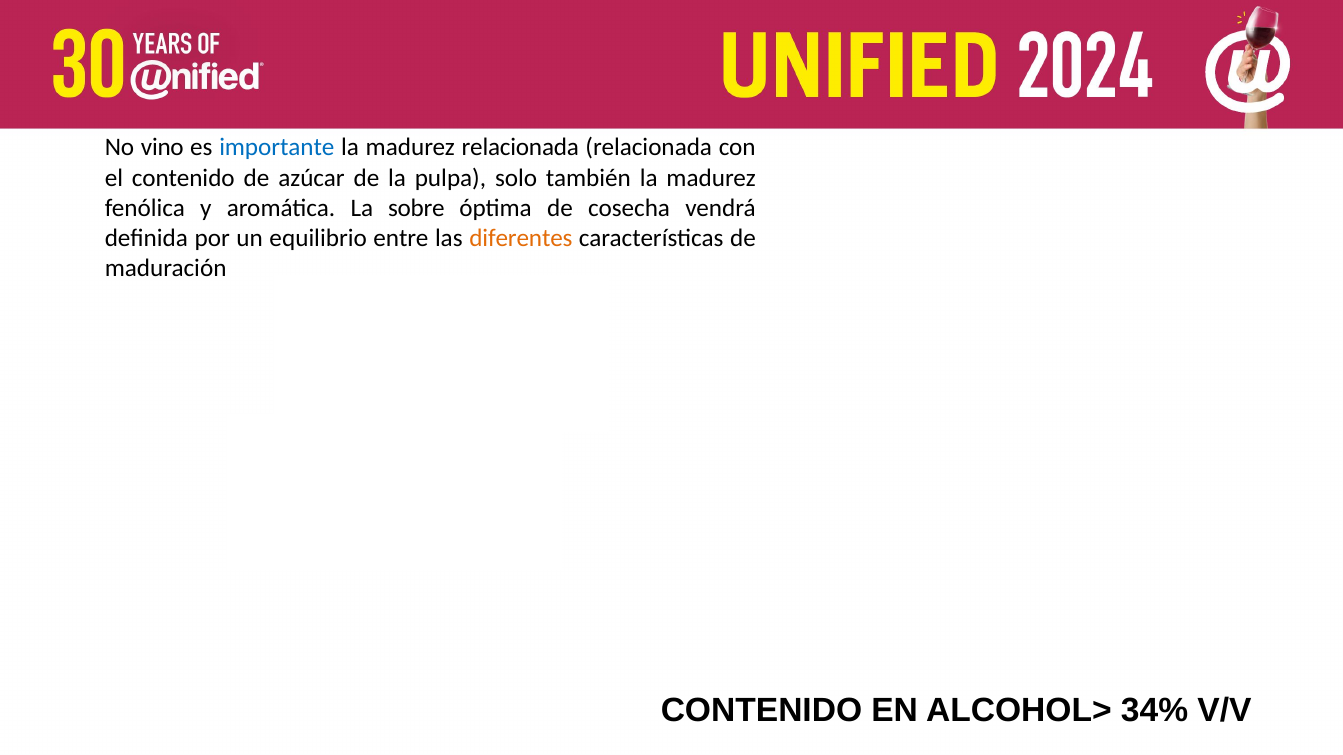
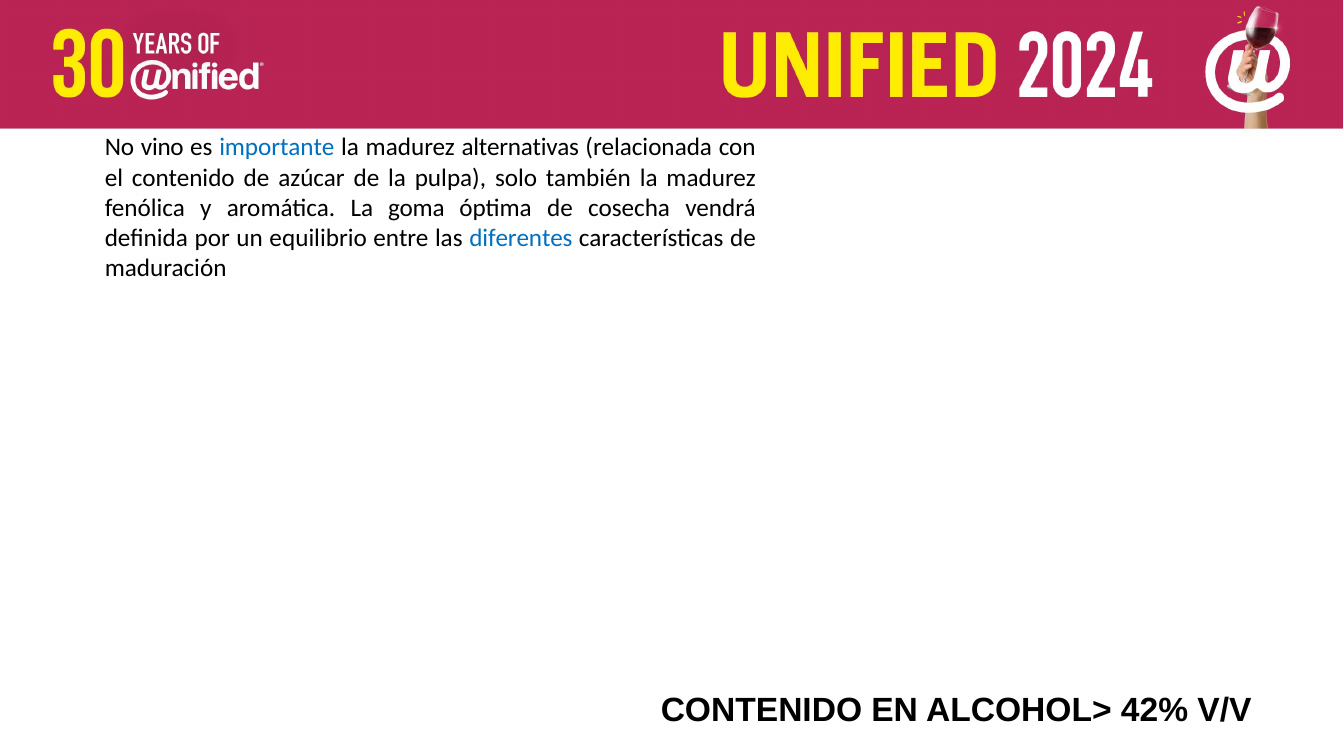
madurez relacionada: relacionada -> alternativas
sobre: sobre -> goma
diferentes colour: orange -> blue
34%: 34% -> 42%
